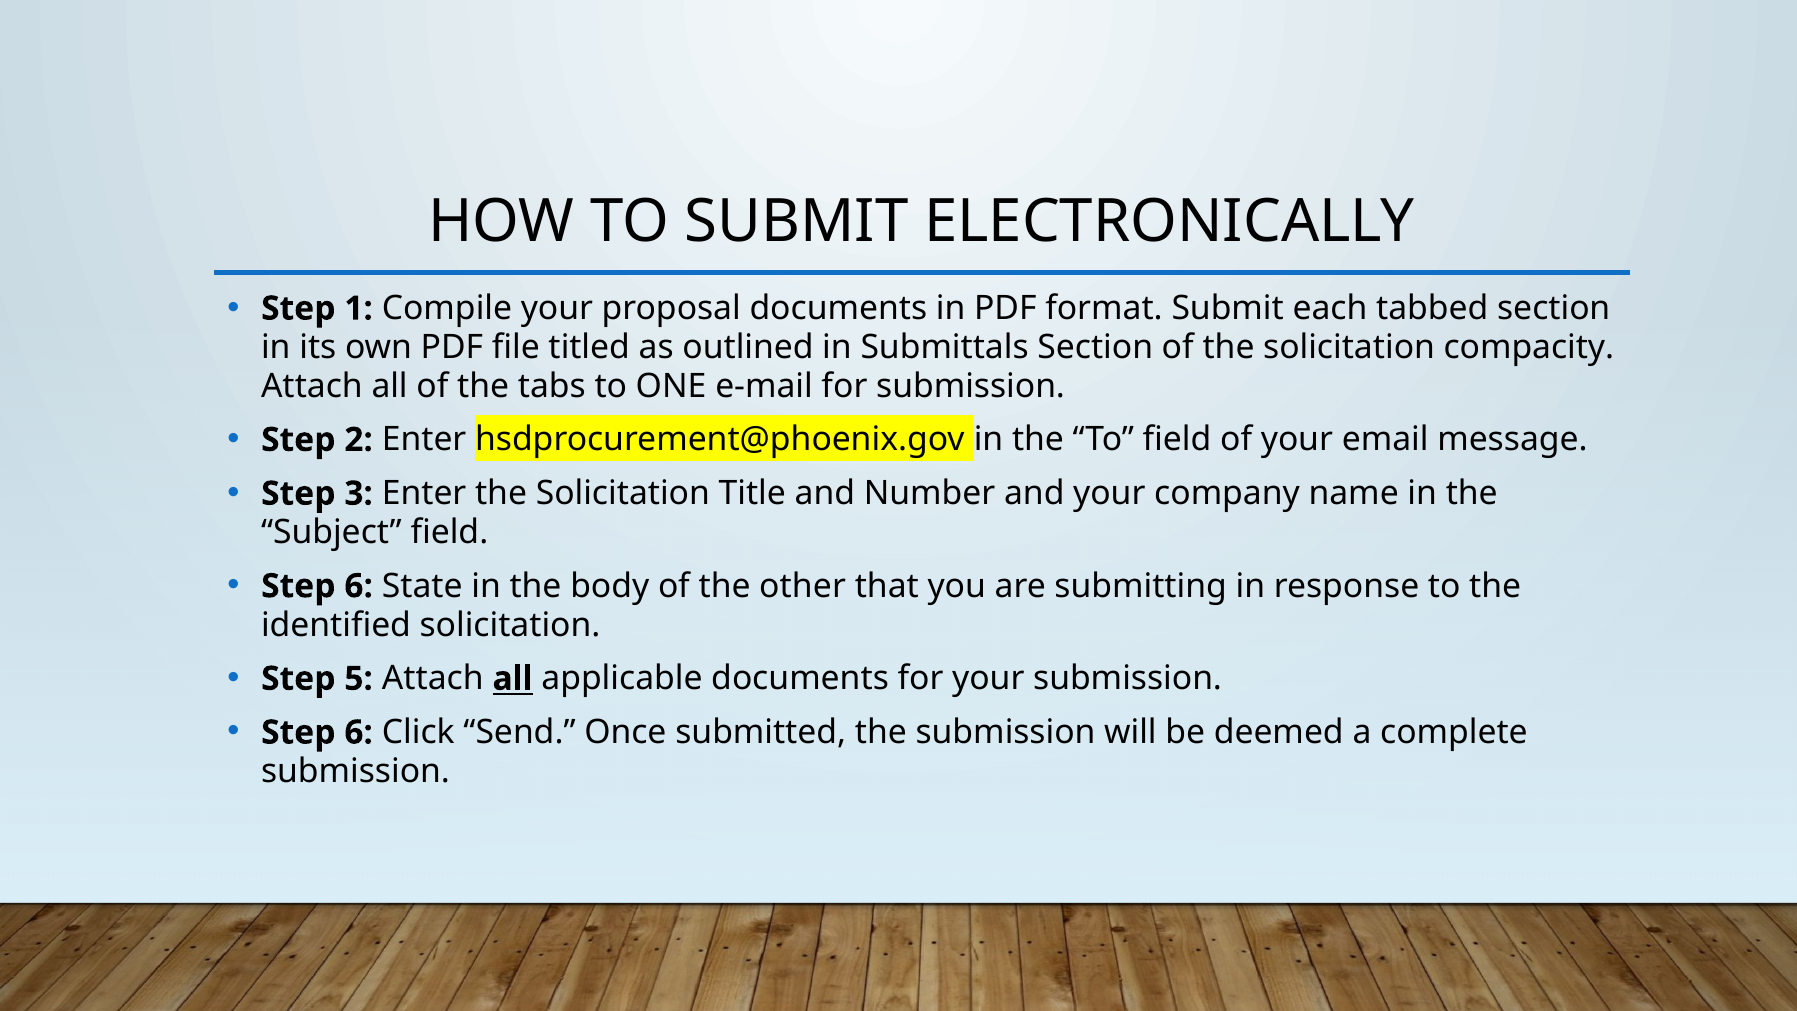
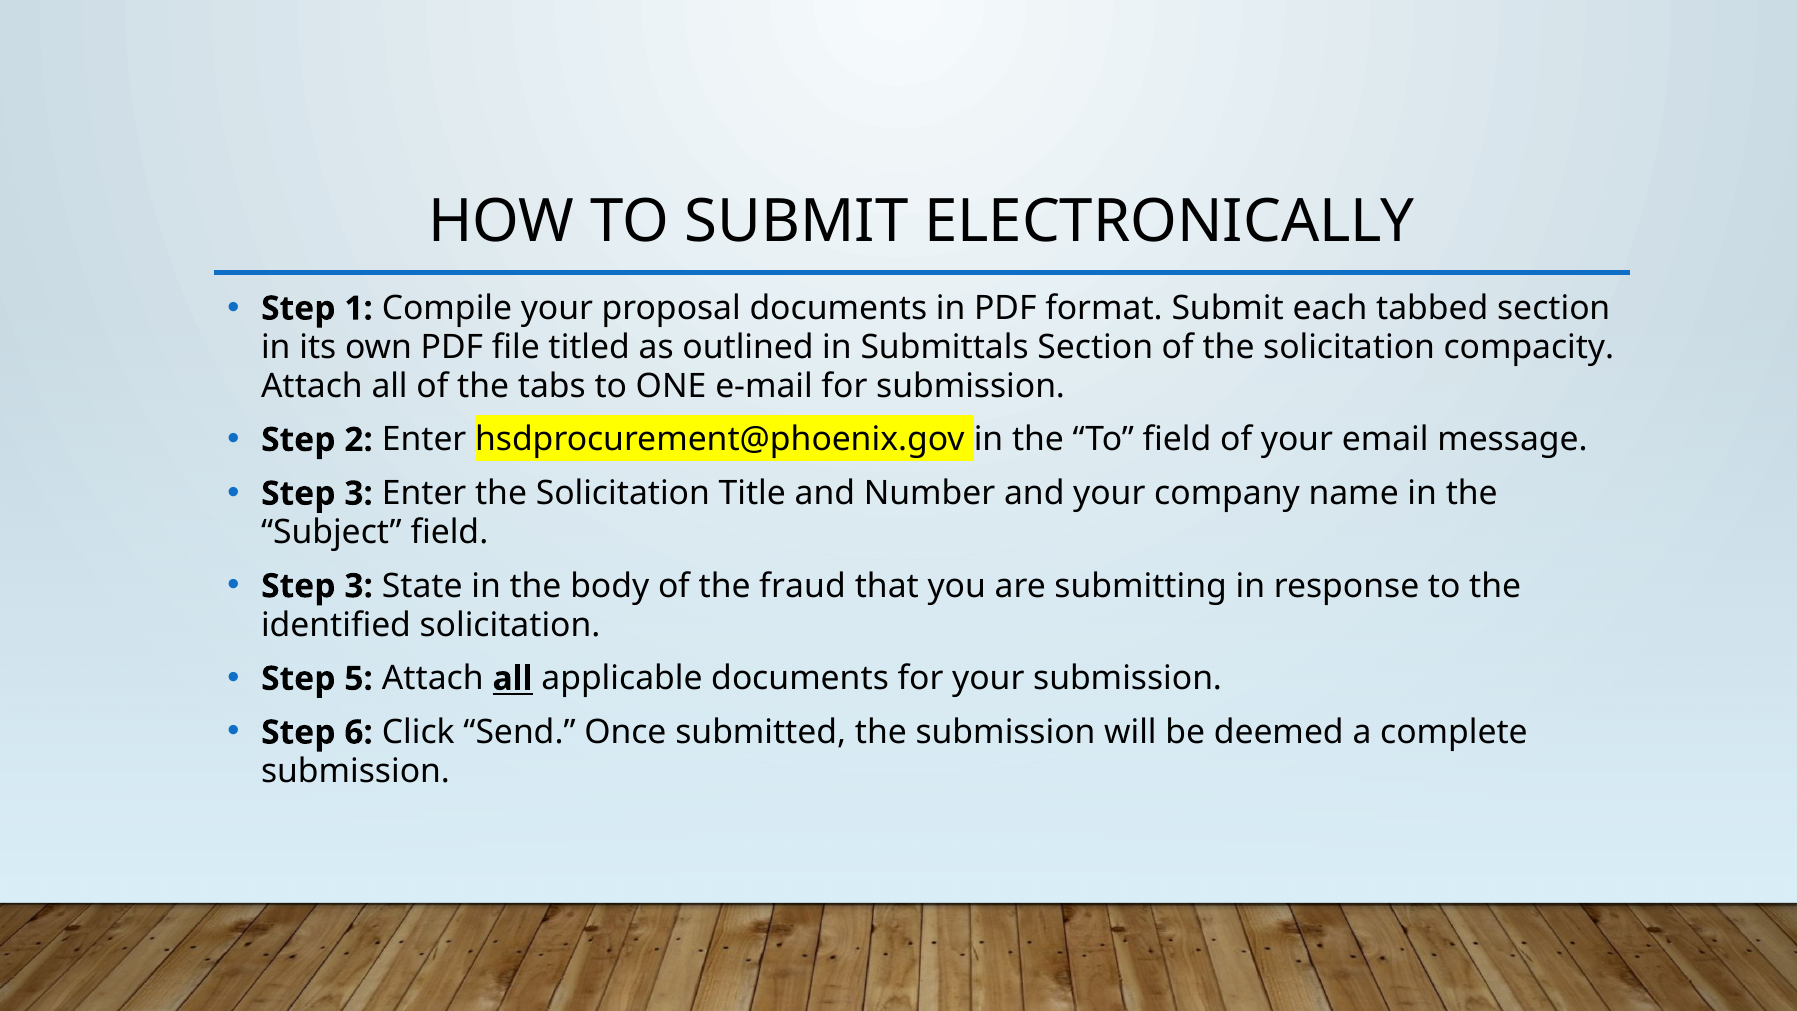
6 at (359, 586): 6 -> 3
other: other -> fraud
